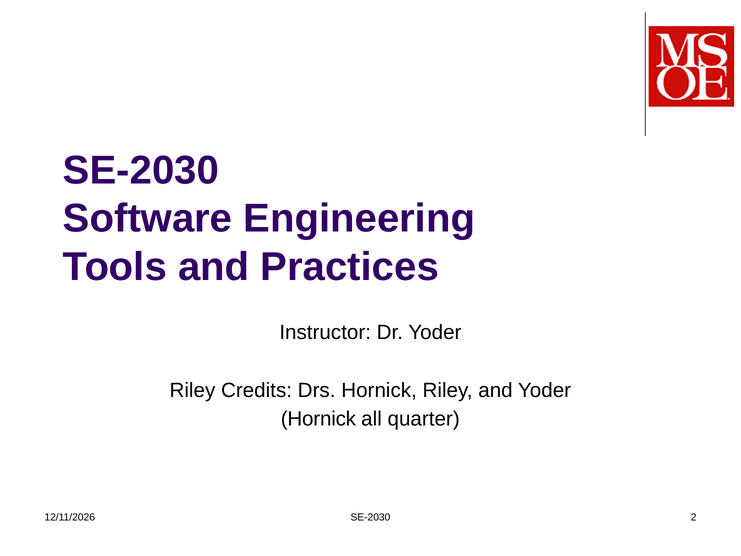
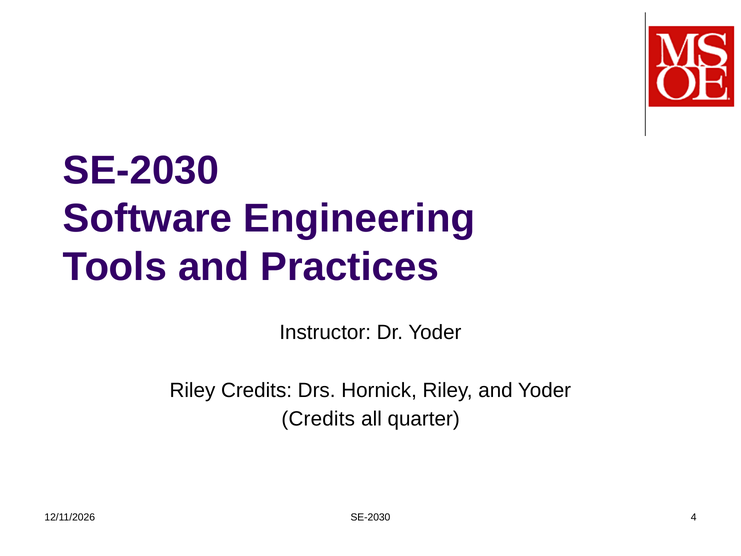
Hornick at (318, 419): Hornick -> Credits
2: 2 -> 4
